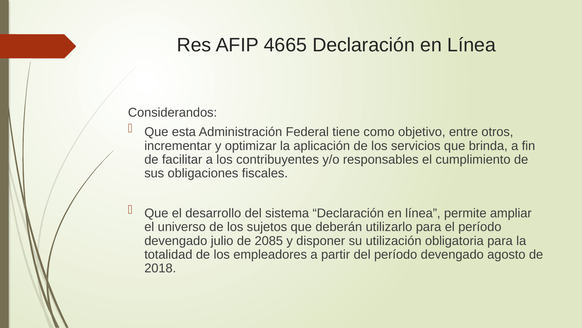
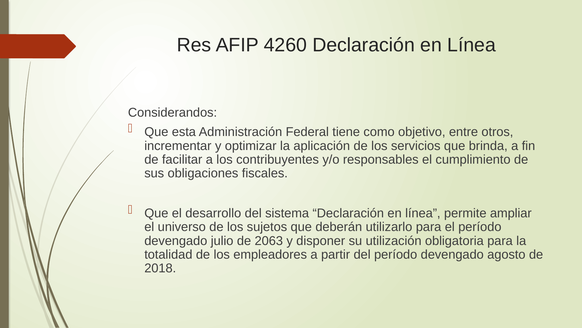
4665: 4665 -> 4260
2085: 2085 -> 2063
